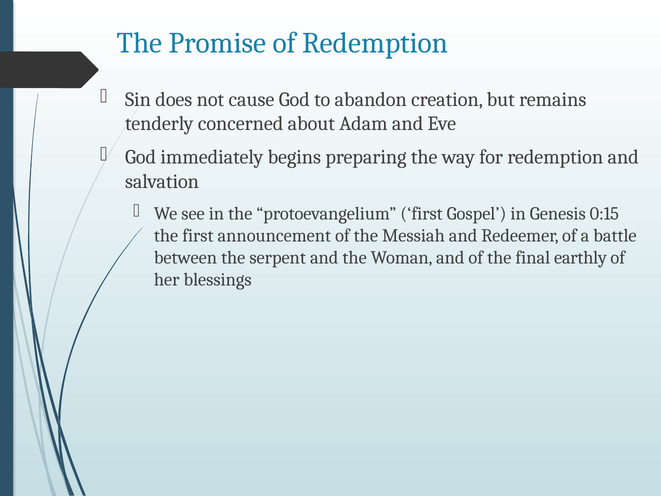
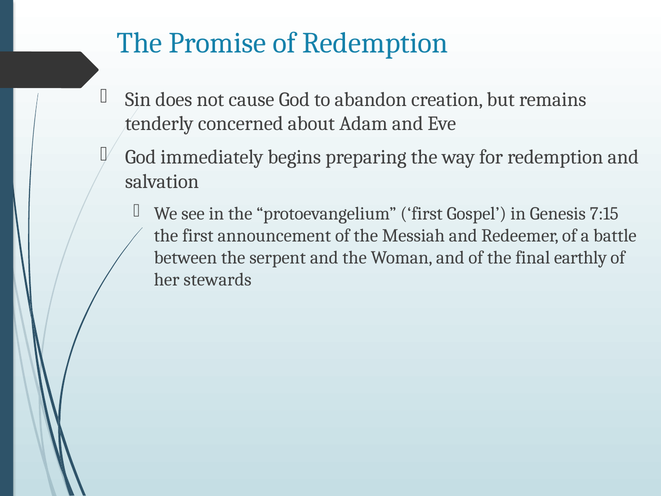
0:15: 0:15 -> 7:15
blessings: blessings -> stewards
